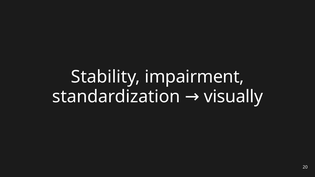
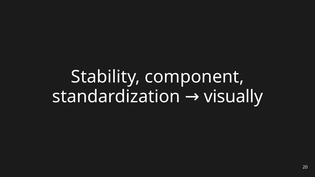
impairment: impairment -> component
